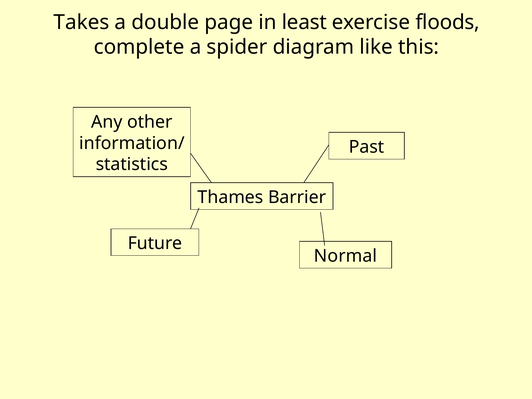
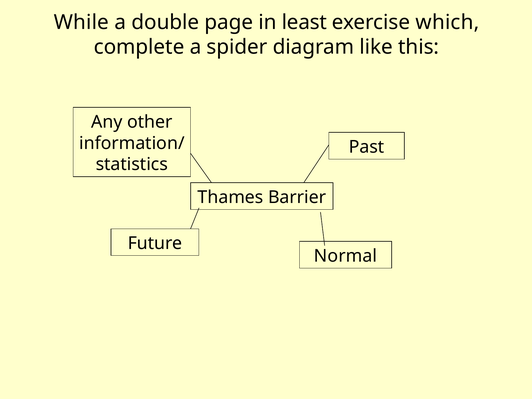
Takes: Takes -> While
floods: floods -> which
